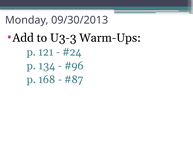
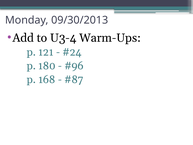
U3-3: U3-3 -> U3-4
134: 134 -> 180
